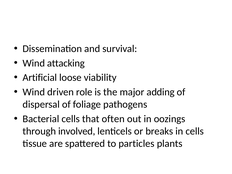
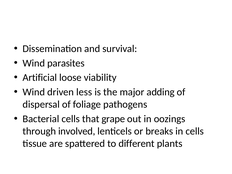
attacking: attacking -> parasites
role: role -> less
often: often -> grape
particles: particles -> different
